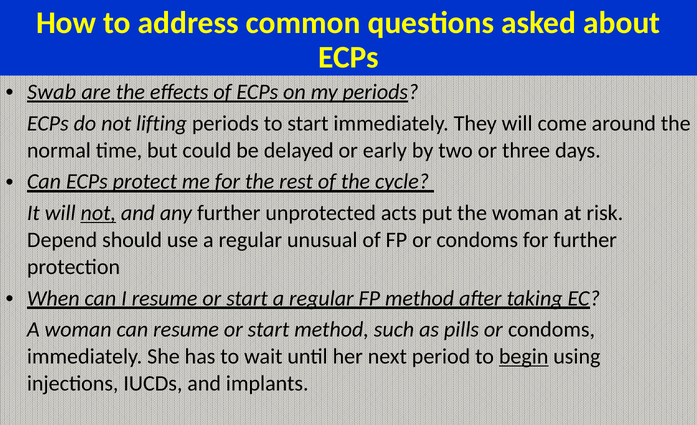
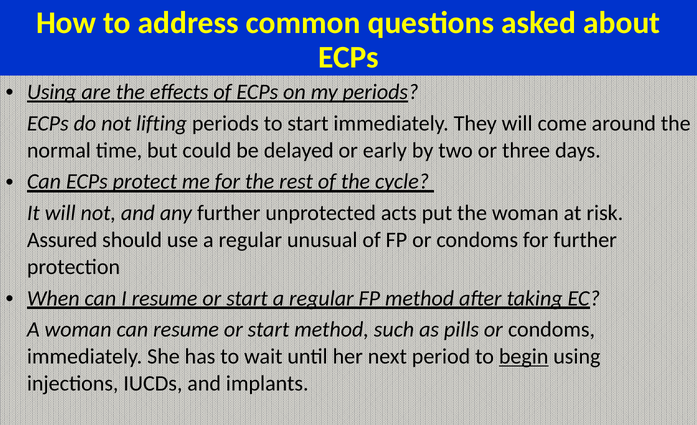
Swab at (52, 92): Swab -> Using
not at (98, 213) underline: present -> none
Depend: Depend -> Assured
